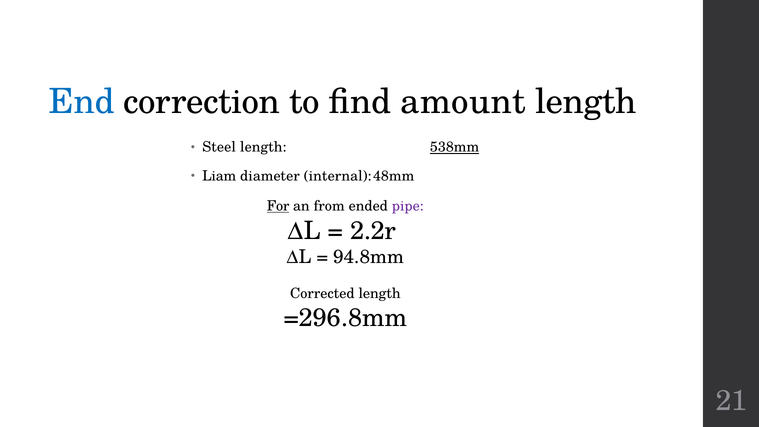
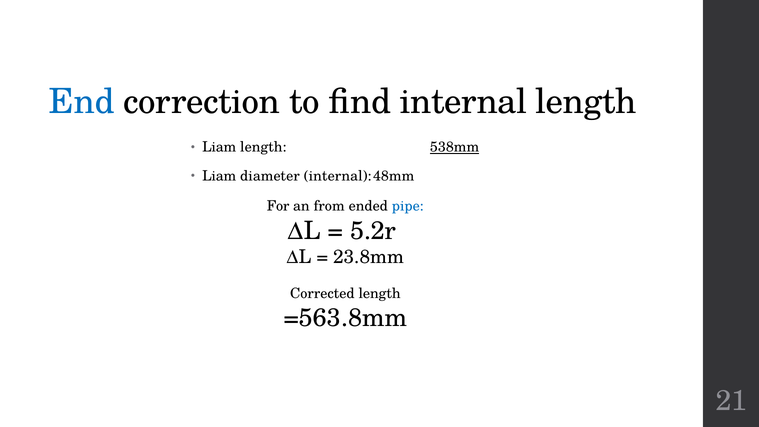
amount: amount -> internal
Steel at (219, 147): Steel -> Liam
For underline: present -> none
pipe colour: purple -> blue
2.2r: 2.2r -> 5.2r
94.8mm: 94.8mm -> 23.8mm
=296.8mm: =296.8mm -> =563.8mm
